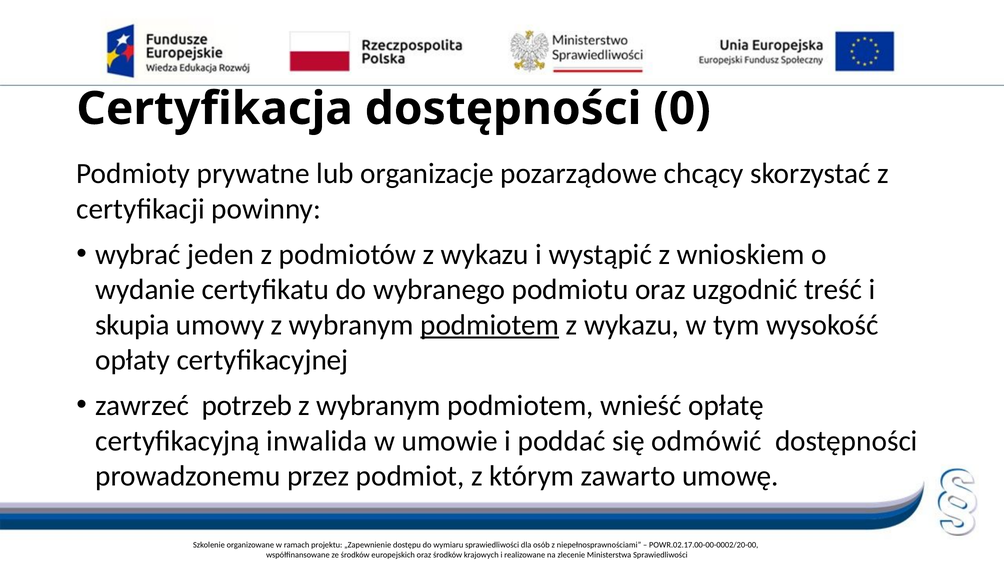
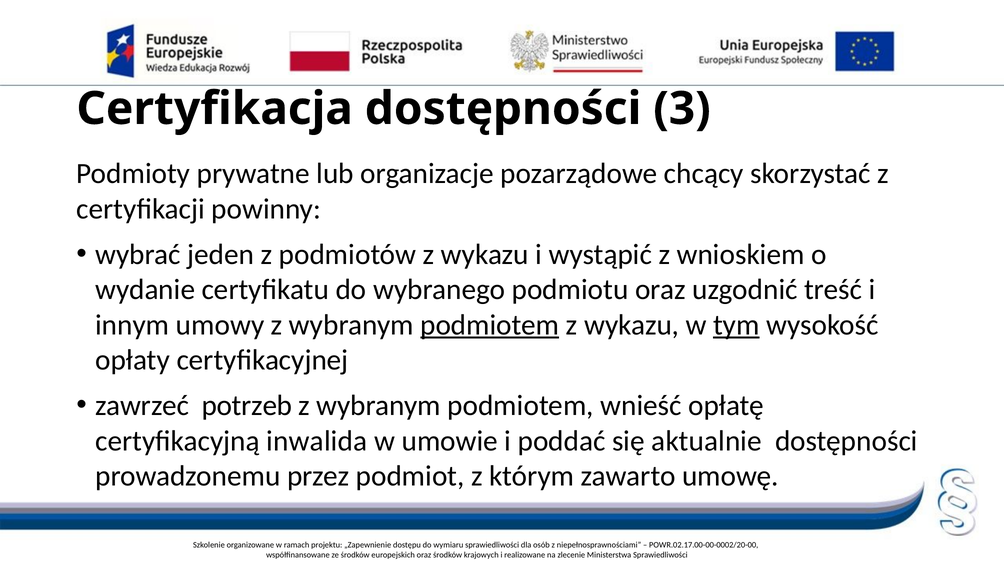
0: 0 -> 3
skupia: skupia -> innym
tym underline: none -> present
odmówić: odmówić -> aktualnie
